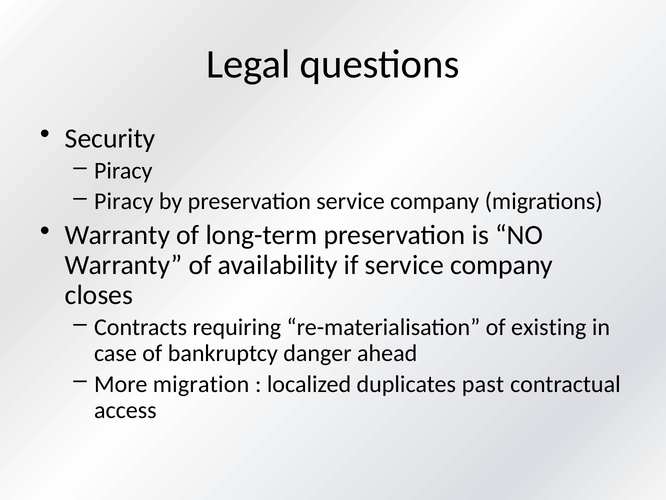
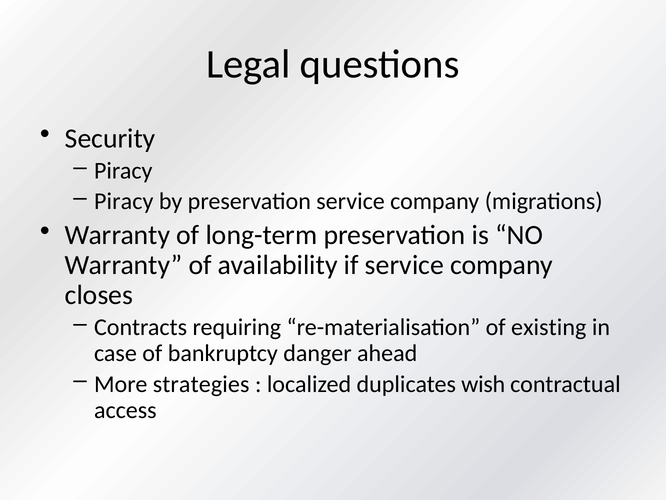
migration: migration -> strategies
past: past -> wish
